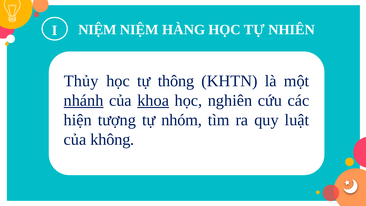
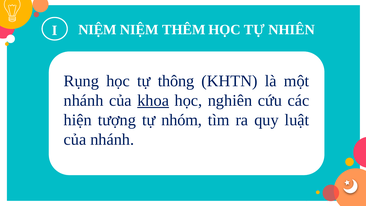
HÀNG: HÀNG -> THÊM
Thủy: Thủy -> Rụng
nhánh at (84, 100) underline: present -> none
của không: không -> nhánh
